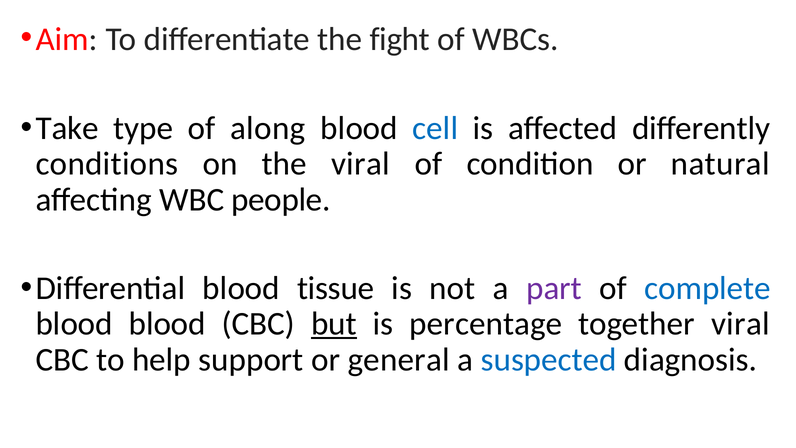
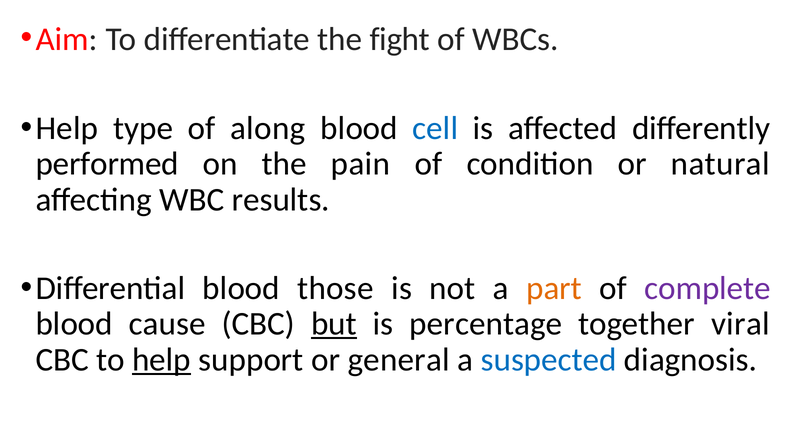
Take at (67, 128): Take -> Help
conditions: conditions -> performed
the viral: viral -> pain
people: people -> results
tissue: tissue -> those
part colour: purple -> orange
complete colour: blue -> purple
blood blood: blood -> cause
help at (161, 359) underline: none -> present
